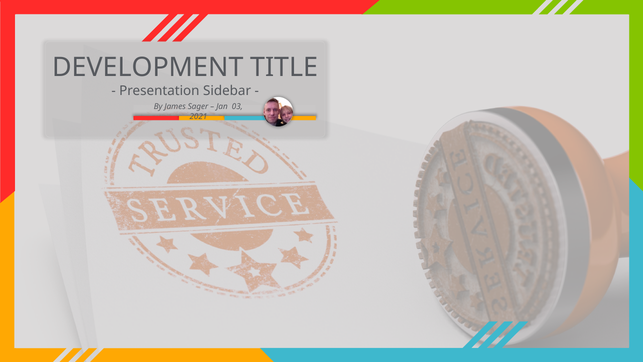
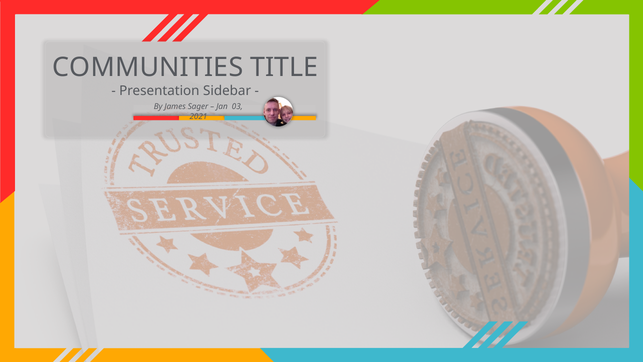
DEVELOPMENT: DEVELOPMENT -> COMMUNITIES
